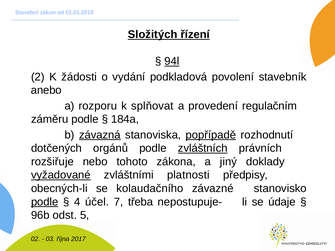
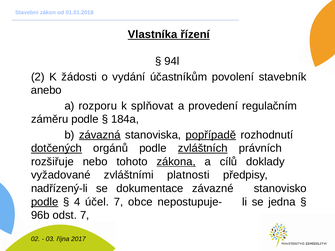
Složitých: Složitých -> Vlastníka
94l underline: present -> none
podkladová: podkladová -> účastníkům
dotčených underline: none -> present
zákona underline: none -> present
jiný: jiný -> cílů
vyžadované underline: present -> none
obecných-li: obecných-li -> nadřízený-li
kolaudačního: kolaudačního -> dokumentace
třeba: třeba -> obce
údaje: údaje -> jedna
odst 5: 5 -> 7
